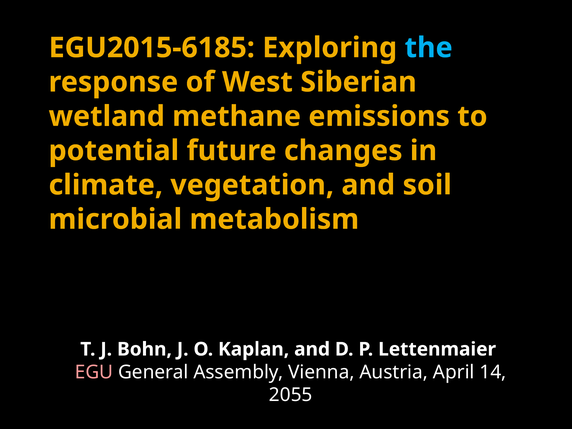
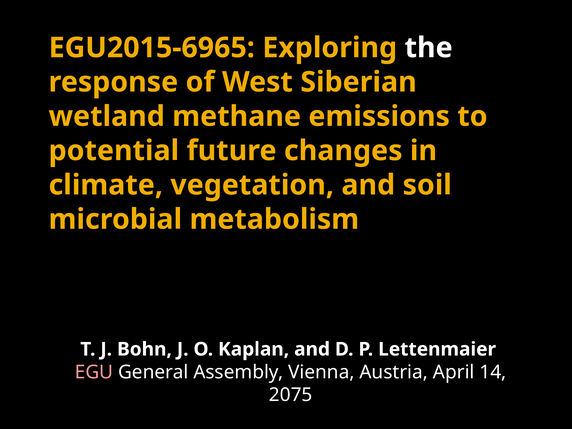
EGU2015-6185: EGU2015-6185 -> EGU2015-6965
the colour: light blue -> white
2055: 2055 -> 2075
